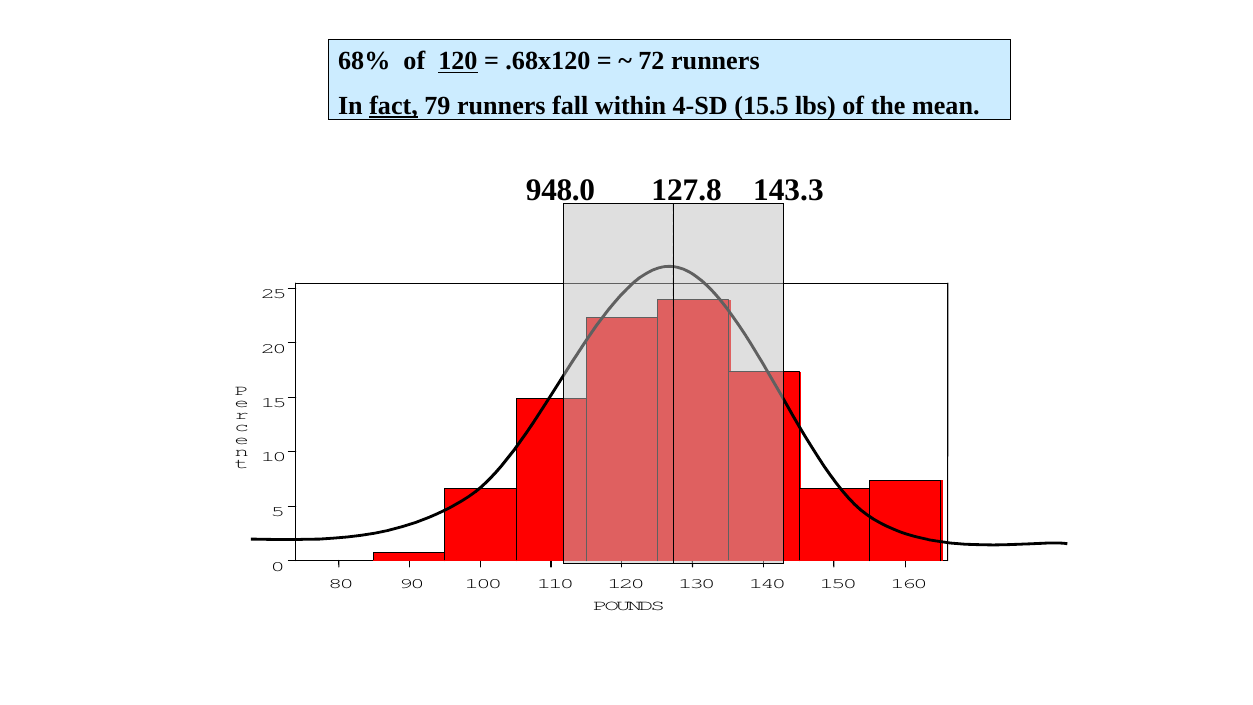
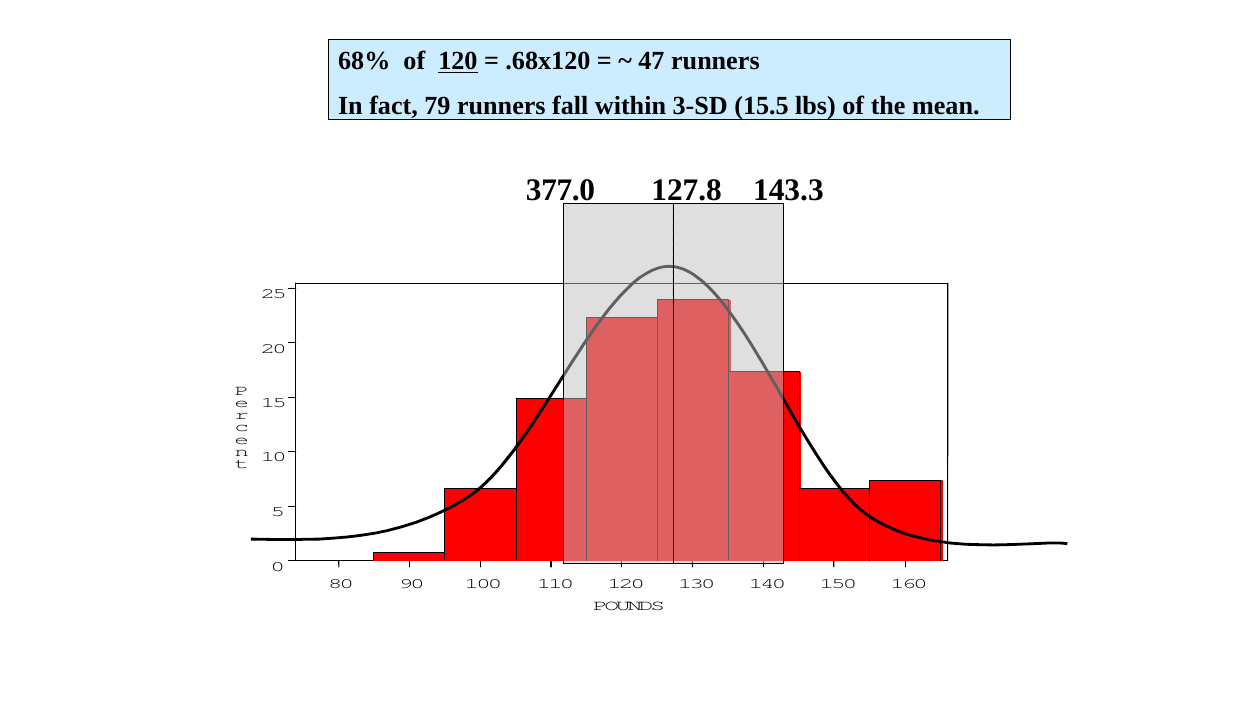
72: 72 -> 47
fact underline: present -> none
4-SD: 4-SD -> 3-SD
948.0: 948.0 -> 377.0
